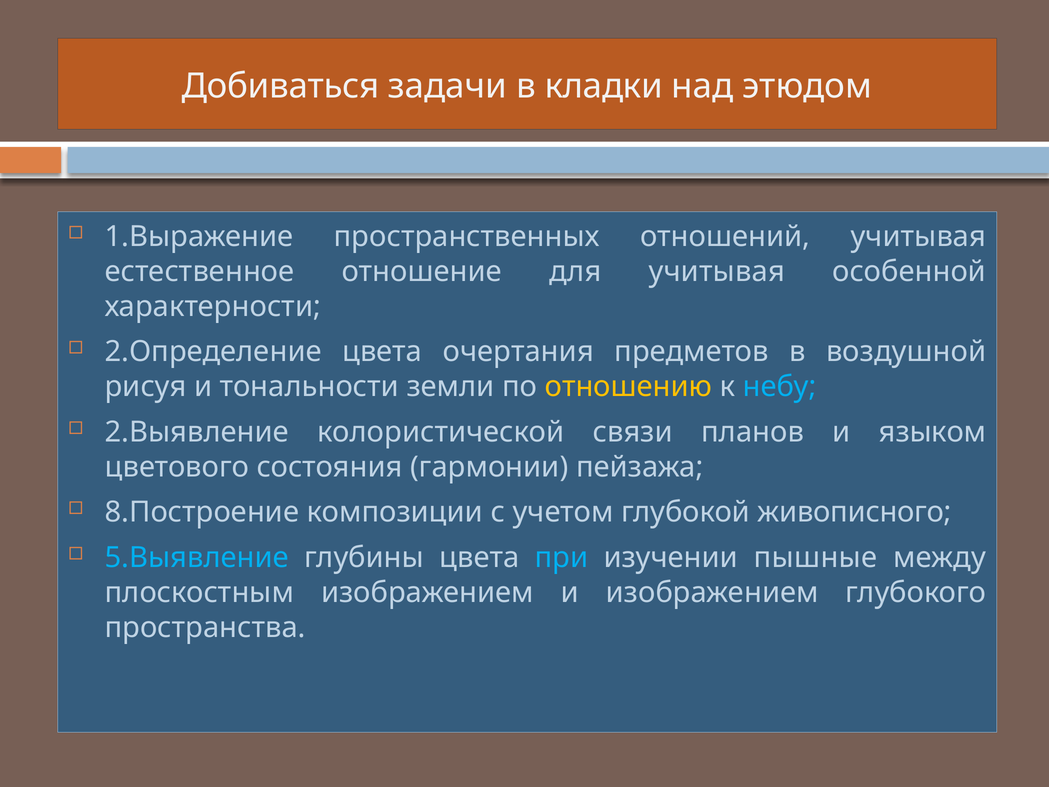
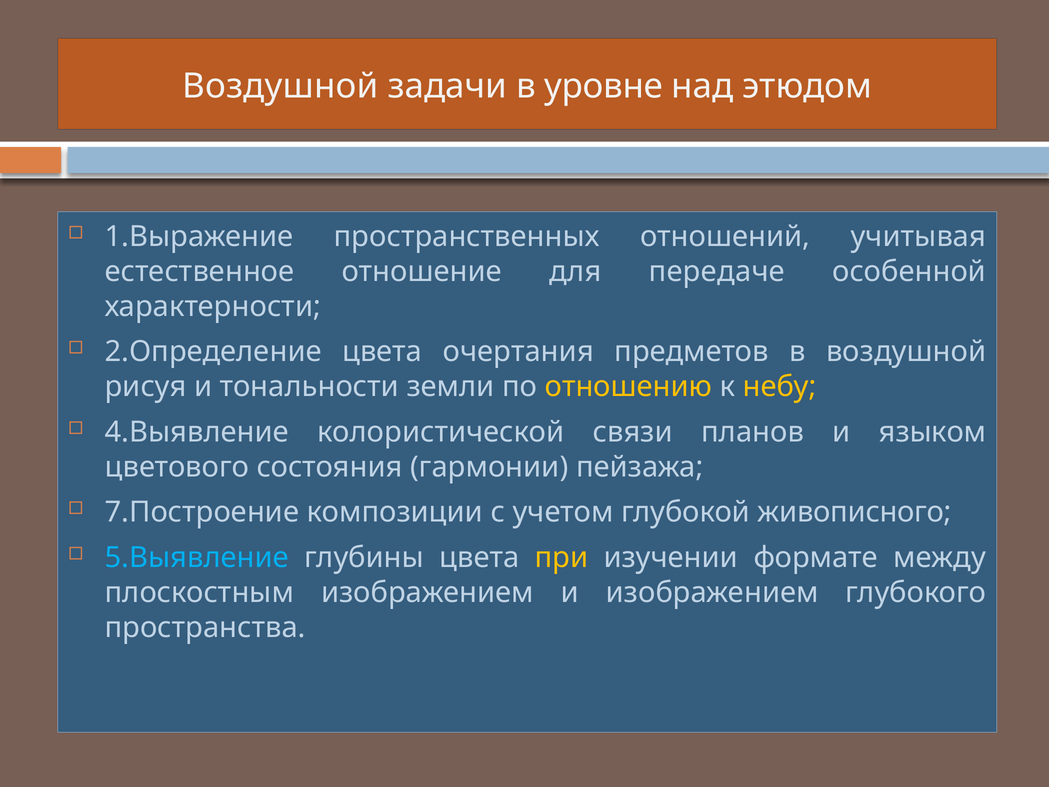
Добиваться at (281, 86): Добиваться -> Воздушной
кладки: кладки -> уровне
для учитывая: учитывая -> передаче
небу colour: light blue -> yellow
2.Выявление: 2.Выявление -> 4.Выявление
8.Построение: 8.Построение -> 7.Построение
при colour: light blue -> yellow
пышные: пышные -> формате
